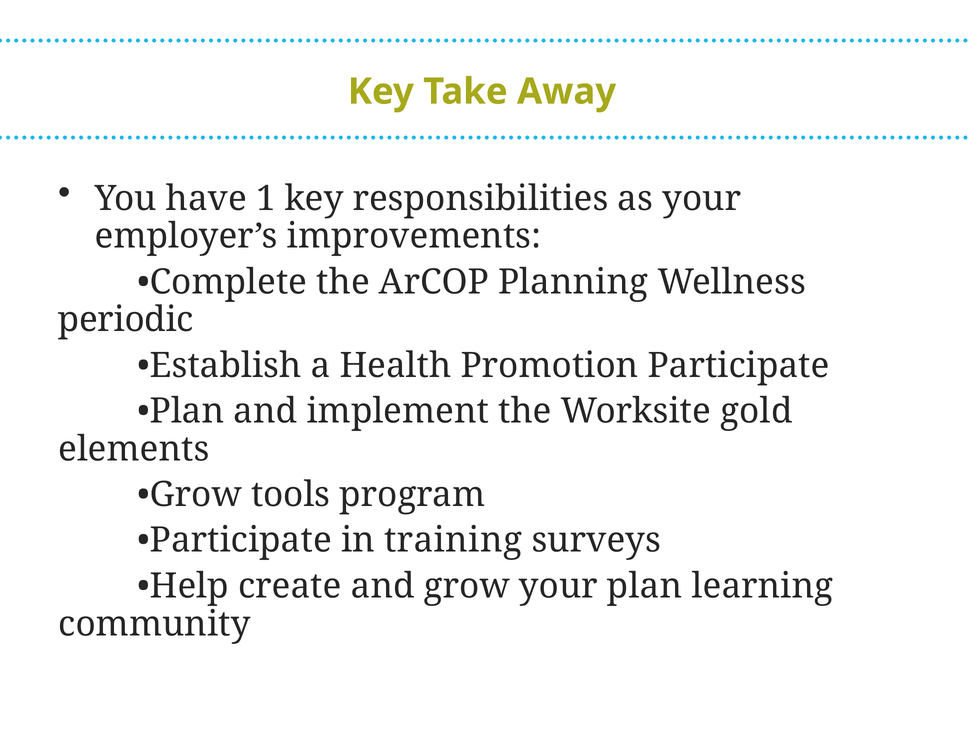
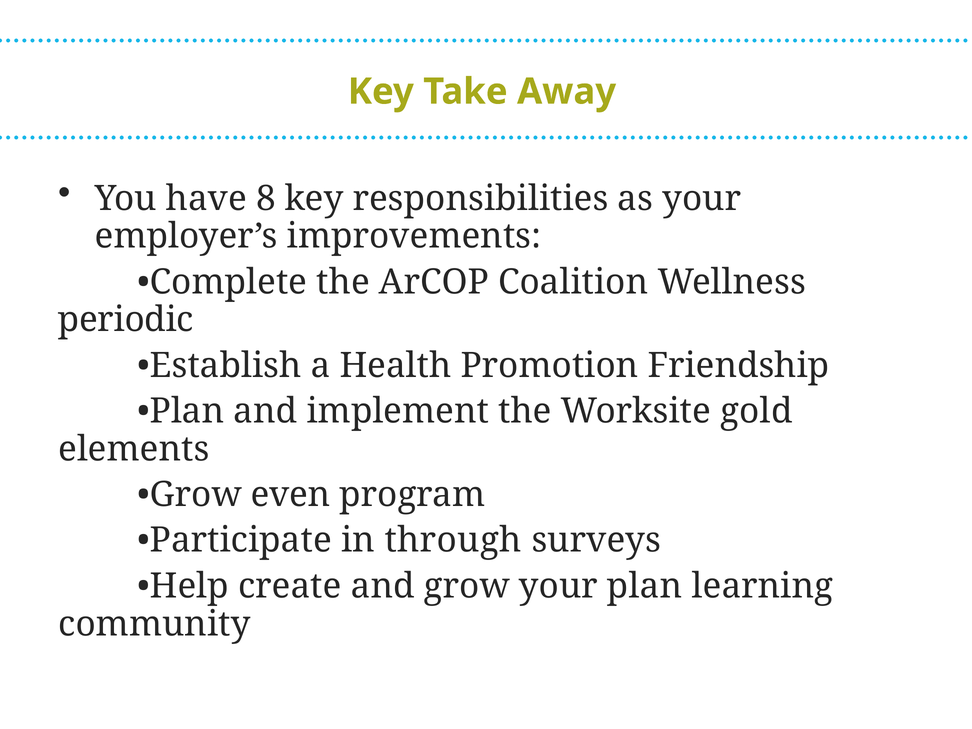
1: 1 -> 8
Planning: Planning -> Coalition
Promotion Participate: Participate -> Friendship
tools: tools -> even
training: training -> through
